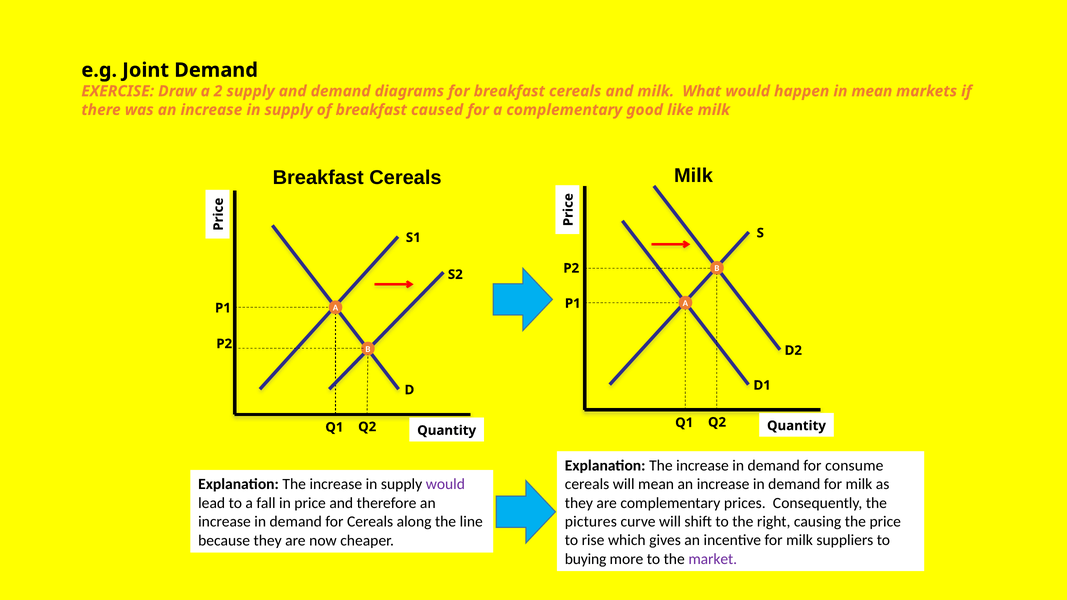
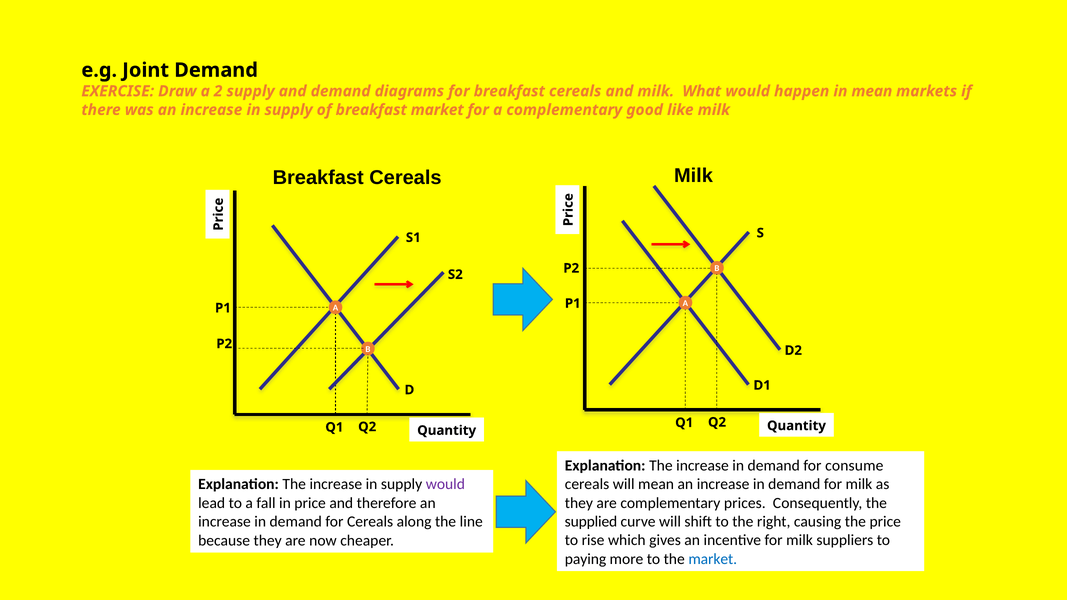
breakfast caused: caused -> market
pictures: pictures -> supplied
buying: buying -> paying
market at (713, 559) colour: purple -> blue
